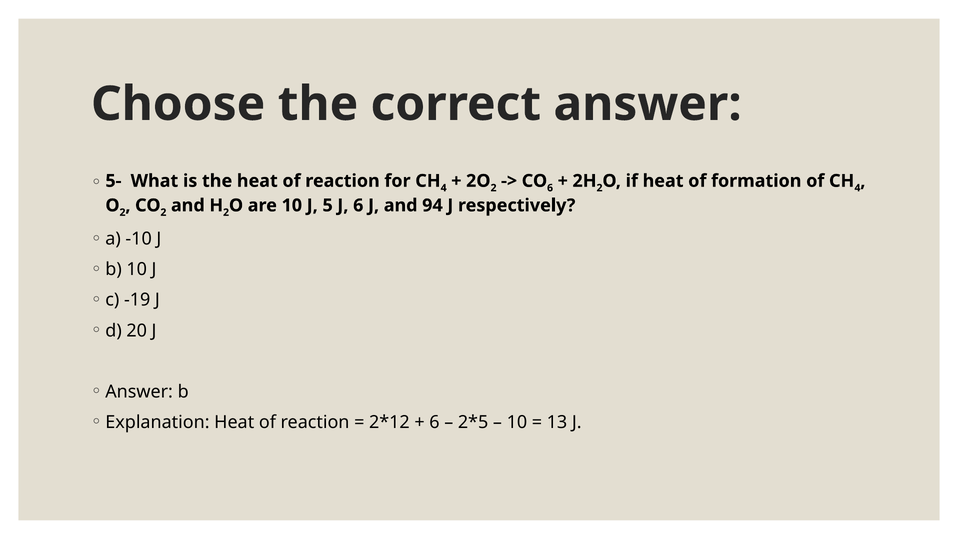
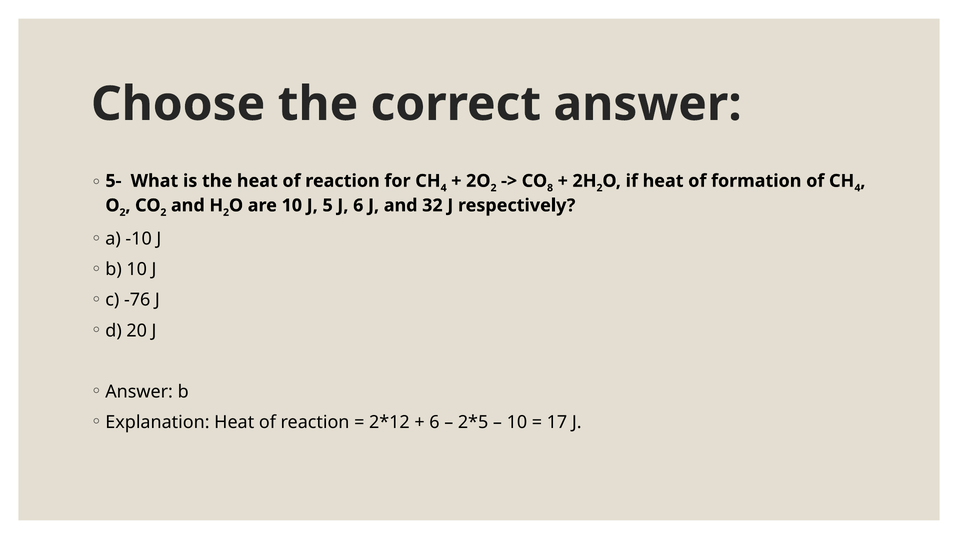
6 at (550, 188): 6 -> 8
94: 94 -> 32
-19: -19 -> -76
13: 13 -> 17
